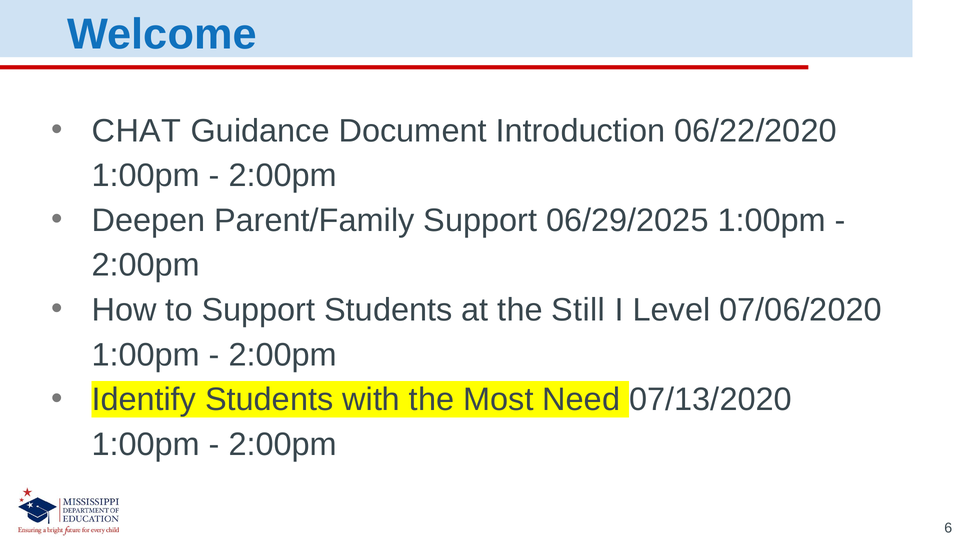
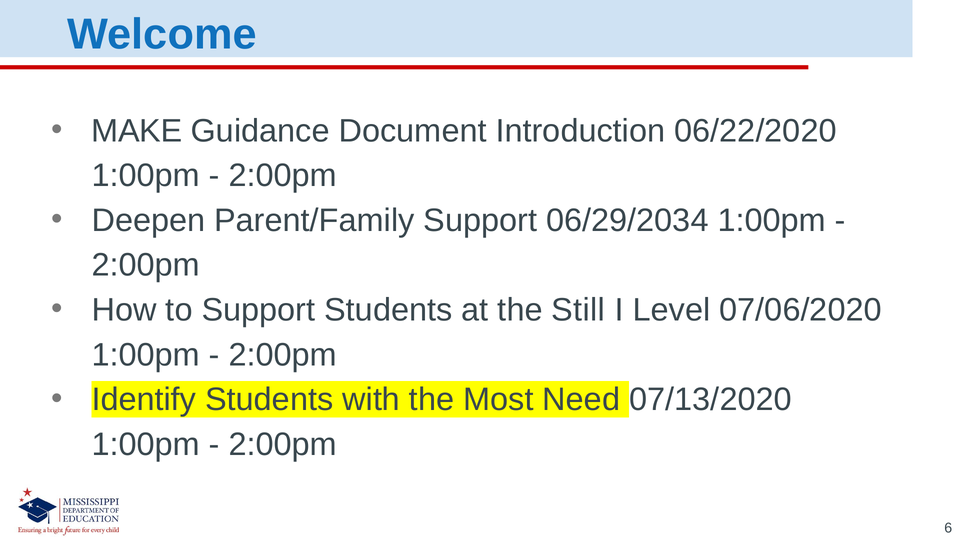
CHAT: CHAT -> MAKE
06/29/2025: 06/29/2025 -> 06/29/2034
